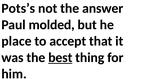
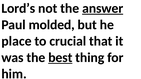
Pots’s: Pots’s -> Lord’s
answer underline: none -> present
accept: accept -> crucial
